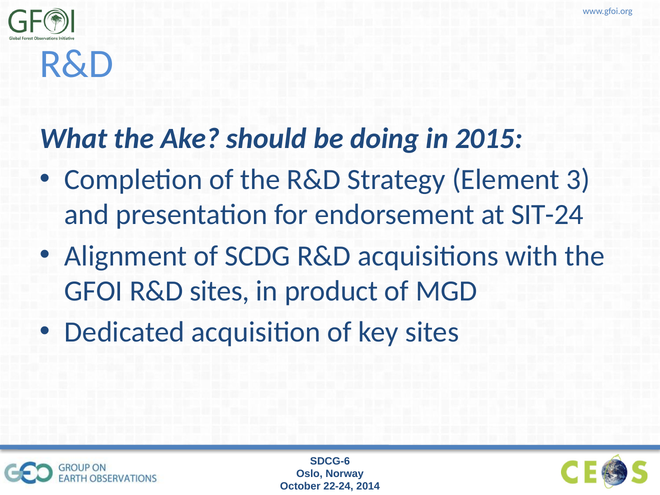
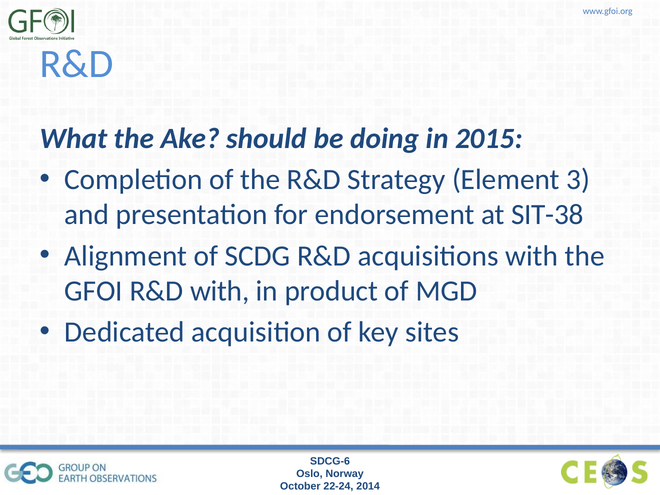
SIT-24: SIT-24 -> SIT-38
R&D sites: sites -> with
